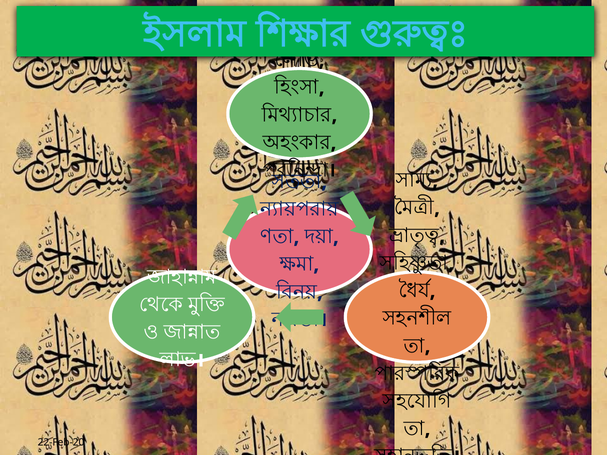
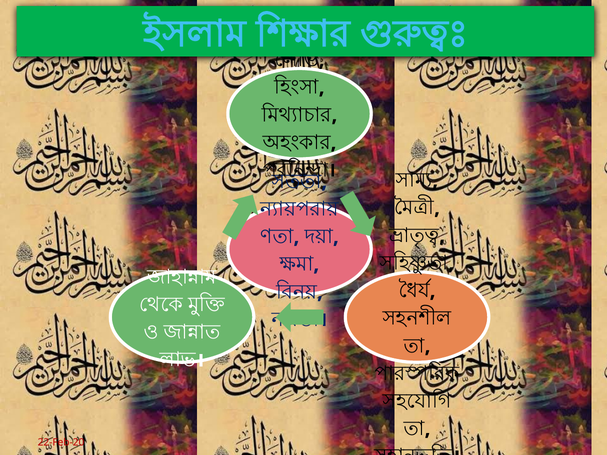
22-Feb-20 colour: black -> red
